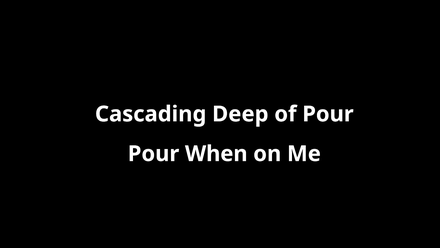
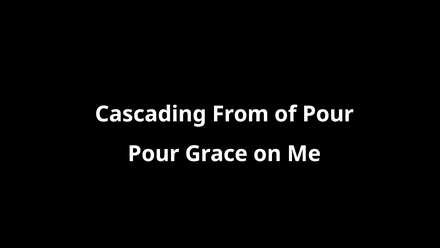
Deep: Deep -> From
When: When -> Grace
